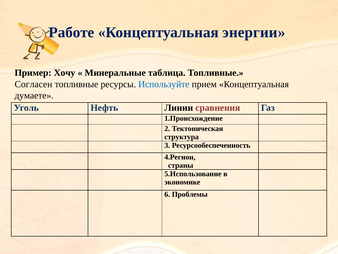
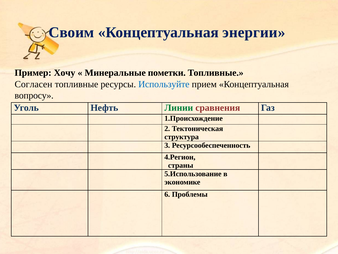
Работе: Работе -> Своим
таблица: таблица -> пометки
думаете: думаете -> вопросу
Линии colour: black -> green
